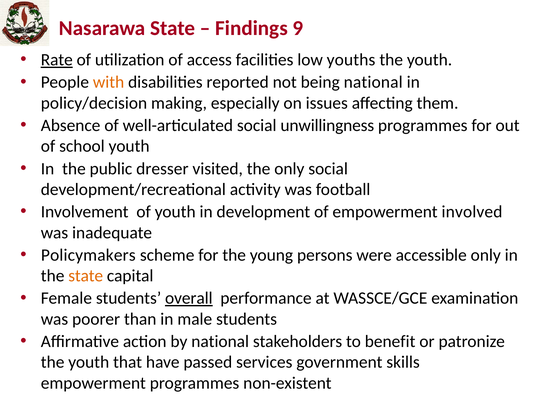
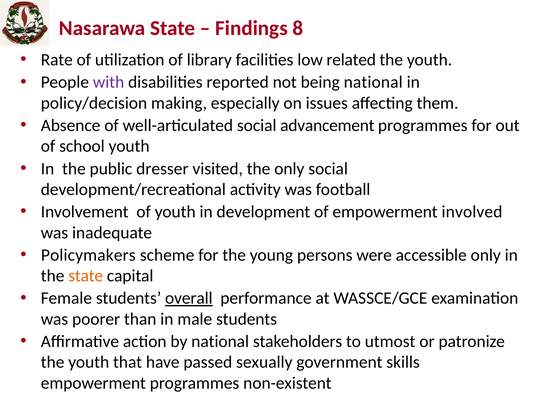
9: 9 -> 8
Rate underline: present -> none
access: access -> library
youths: youths -> related
with colour: orange -> purple
unwillingness: unwillingness -> advancement
benefit: benefit -> utmost
services: services -> sexually
